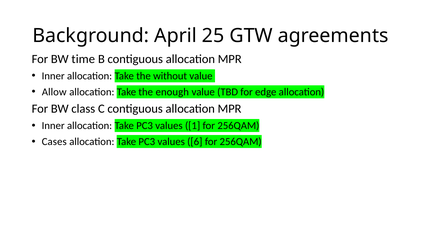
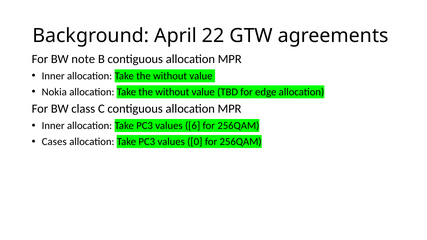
25: 25 -> 22
time: time -> note
Allow: Allow -> Nokia
enough at (172, 92): enough -> without
1: 1 -> 6
6: 6 -> 0
